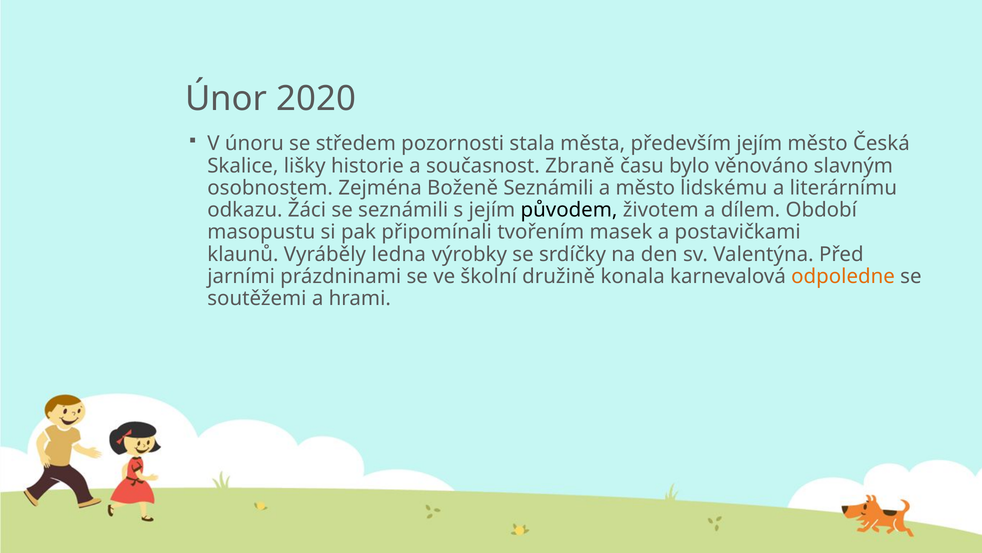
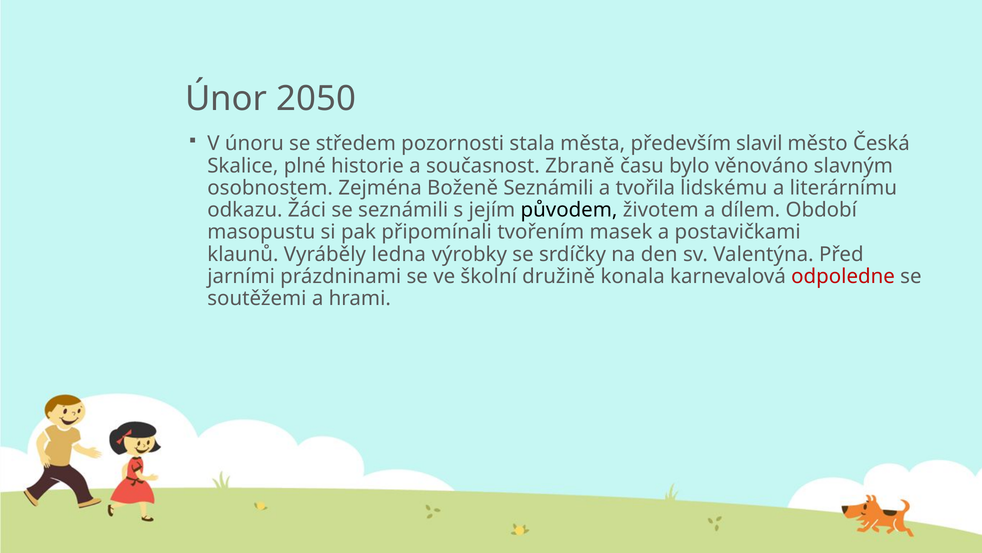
2020: 2020 -> 2050
především jejím: jejím -> slavil
lišky: lišky -> plné
a město: město -> tvořila
odpoledne colour: orange -> red
